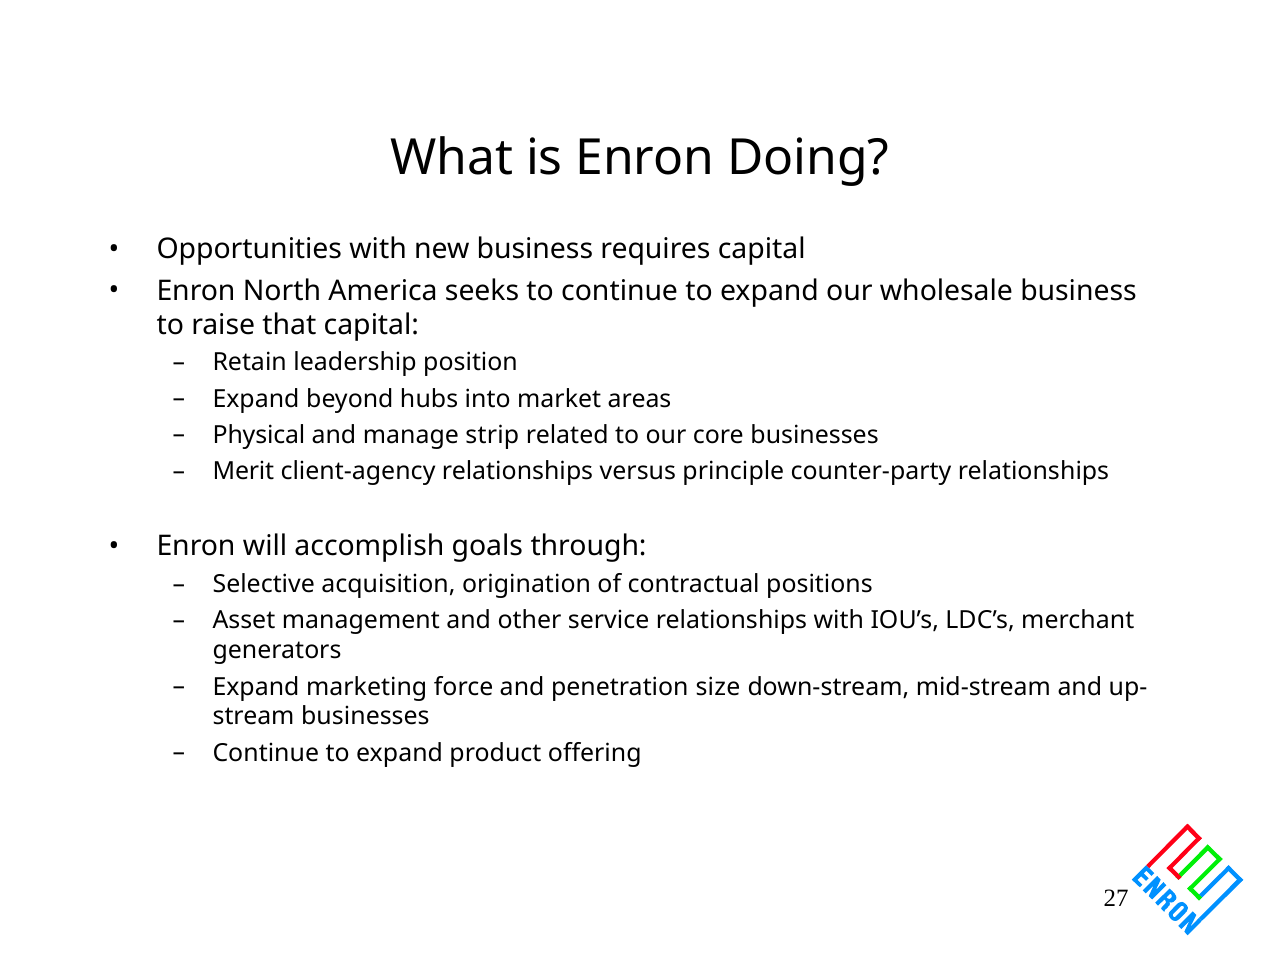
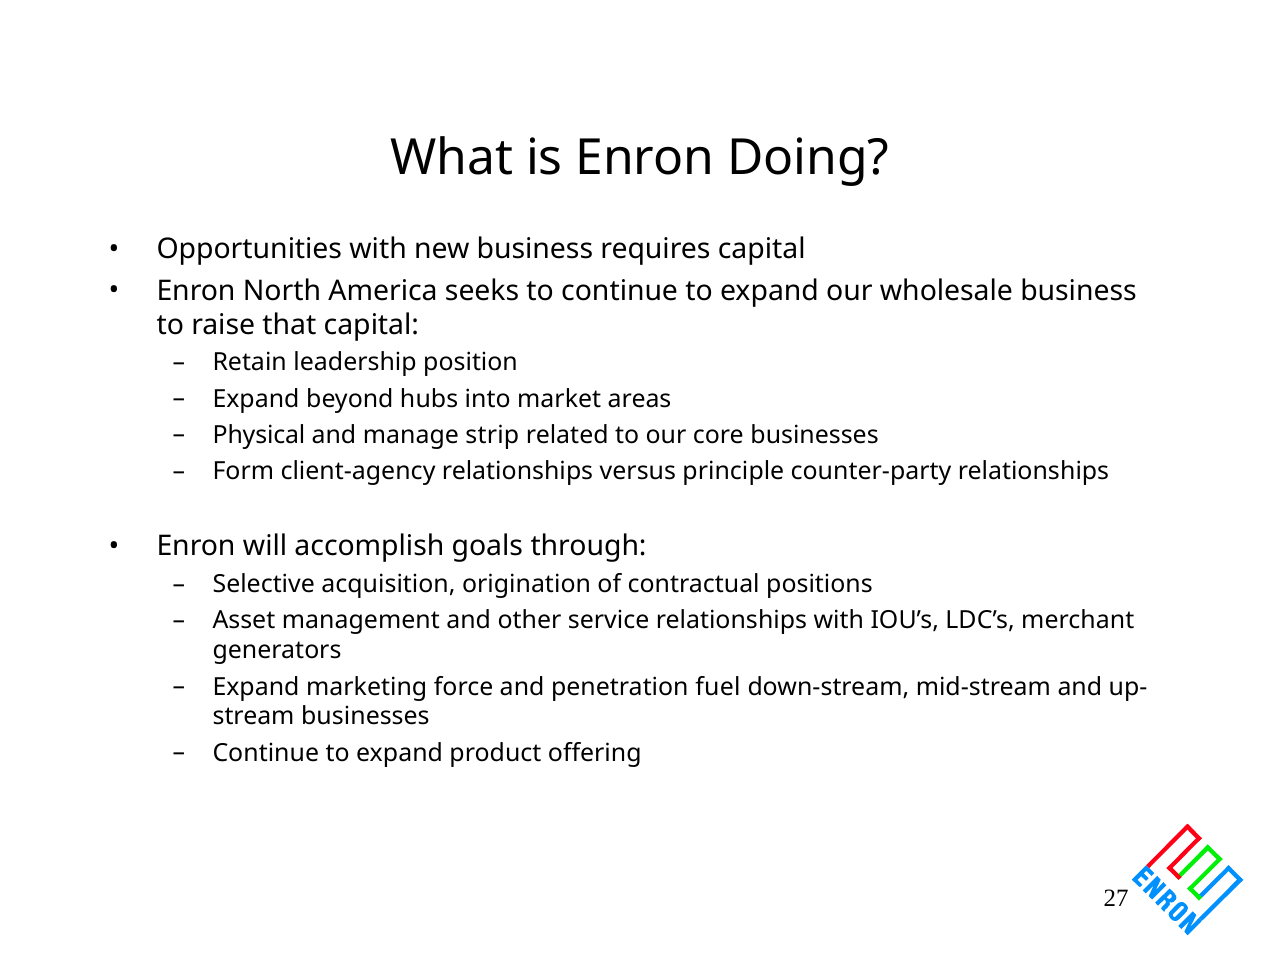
Merit: Merit -> Form
size: size -> fuel
